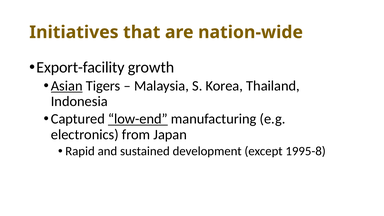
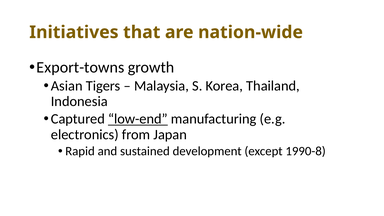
Export-facility: Export-facility -> Export-towns
Asian underline: present -> none
1995-8: 1995-8 -> 1990-8
